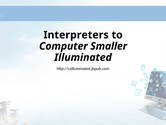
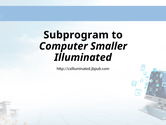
Interpreters: Interpreters -> Subprogram
